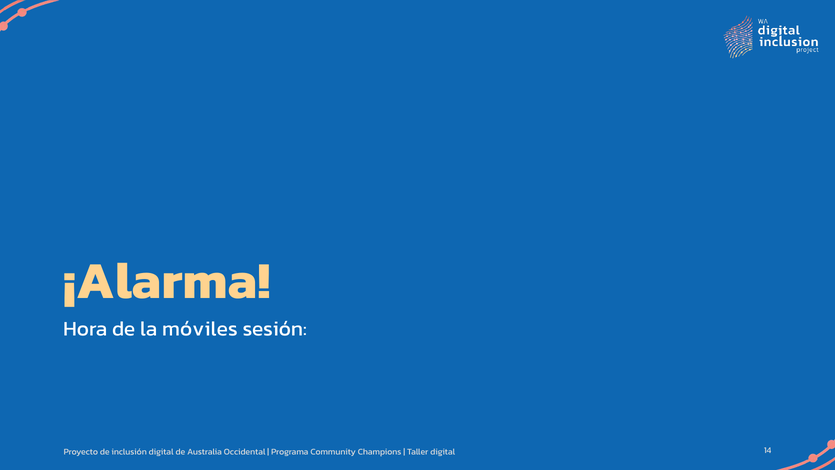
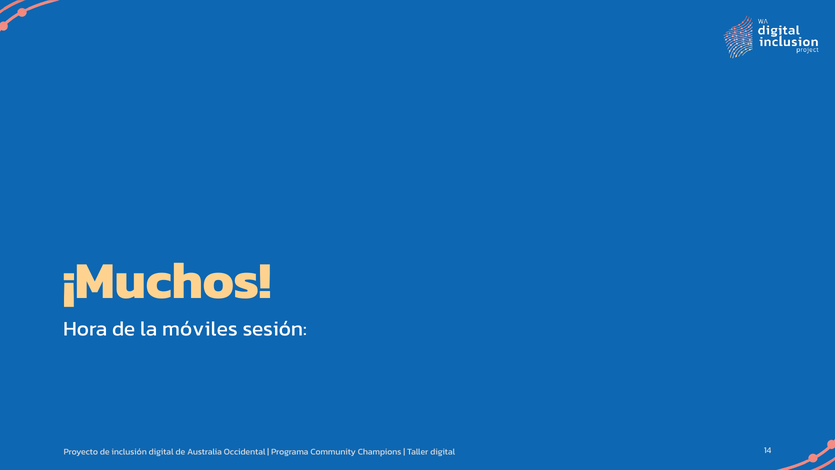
¡Alarma: ¡Alarma -> ¡Muchos
